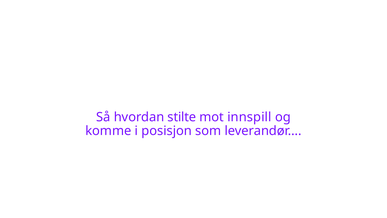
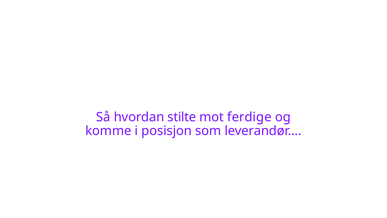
innspill: innspill -> ferdige
